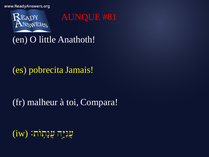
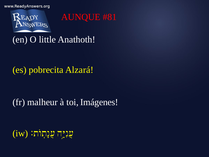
Jamais: Jamais -> Alzará
Compara: Compara -> Imágenes
